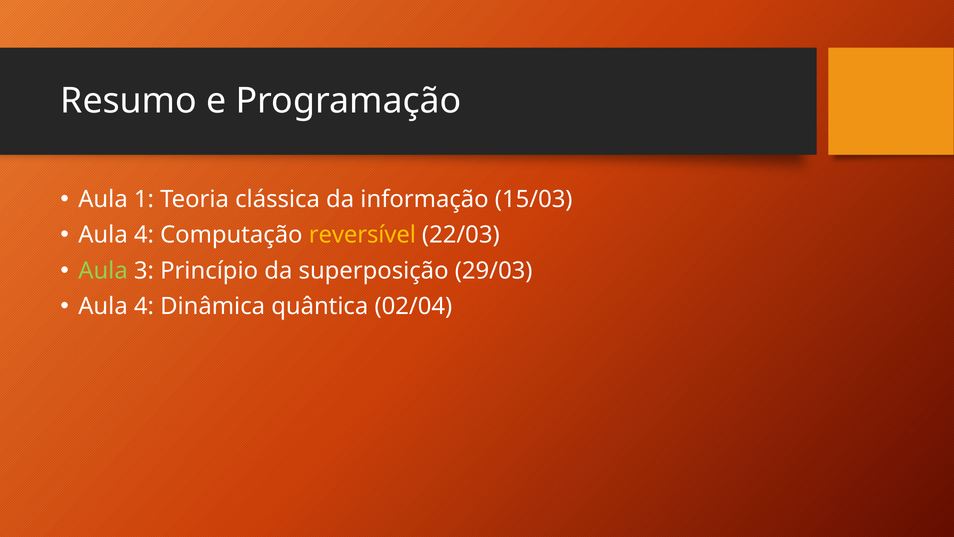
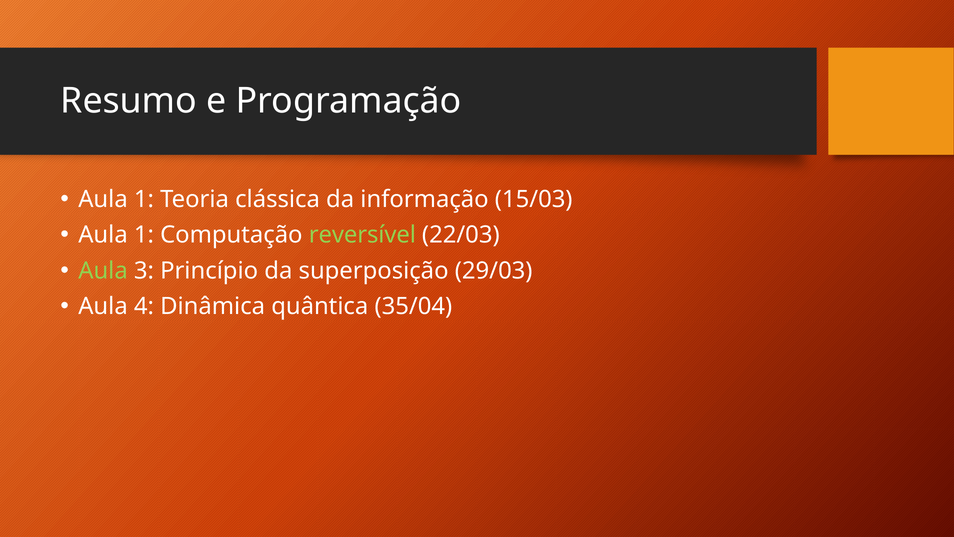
4 at (144, 235): 4 -> 1
reversível colour: yellow -> light green
02/04: 02/04 -> 35/04
